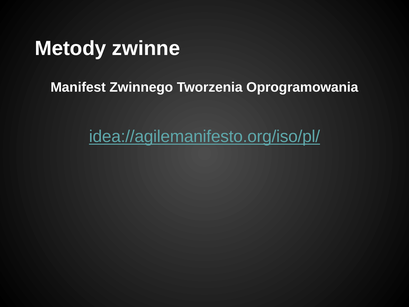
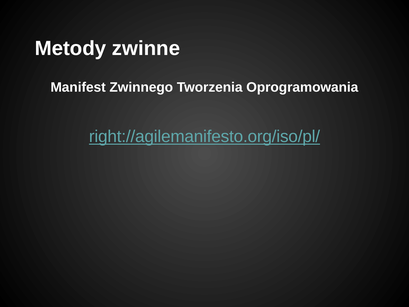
idea://agilemanifesto.org/iso/pl/: idea://agilemanifesto.org/iso/pl/ -> right://agilemanifesto.org/iso/pl/
